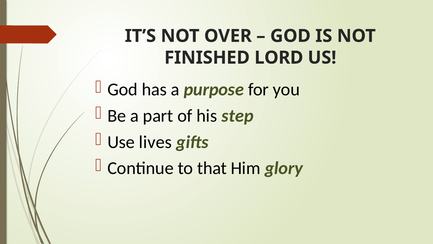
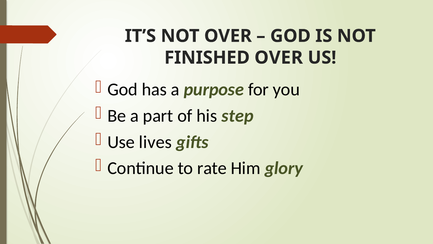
FINISHED LORD: LORD -> OVER
that: that -> rate
